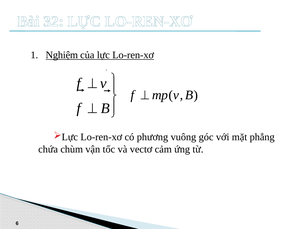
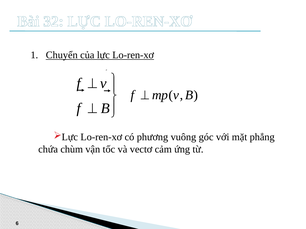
Nghiệm: Nghiệm -> Chuyển
